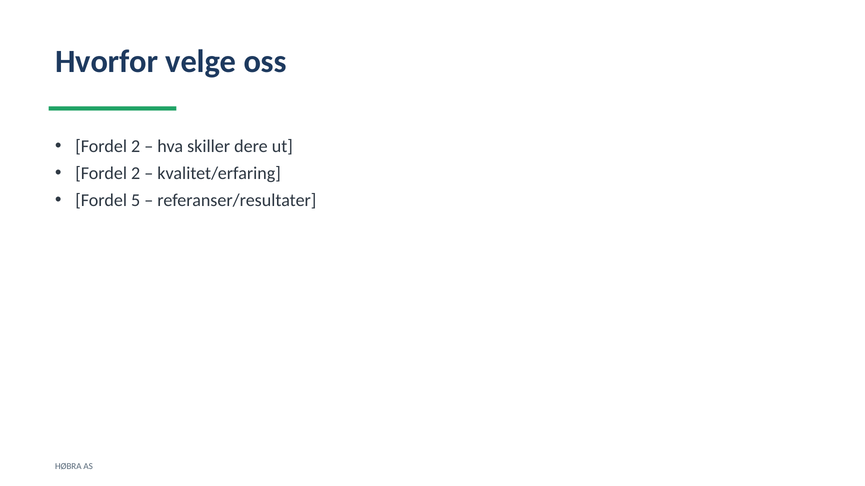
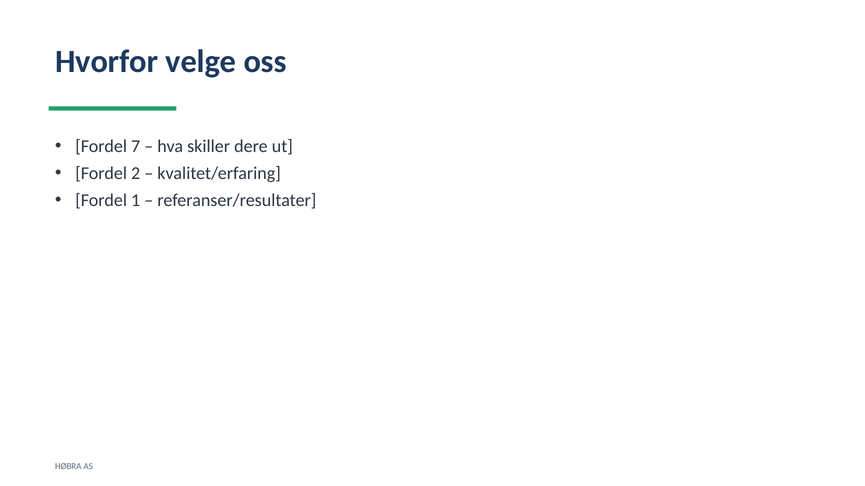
2 at (136, 147): 2 -> 7
5: 5 -> 1
